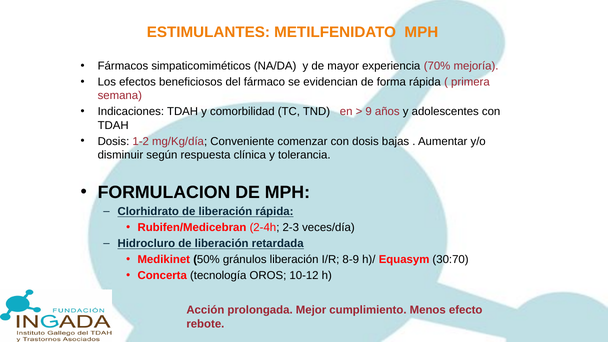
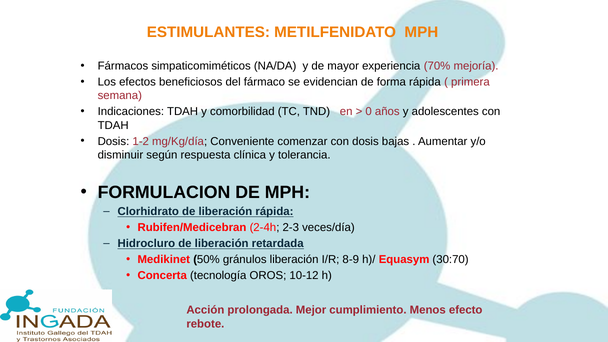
9: 9 -> 0
